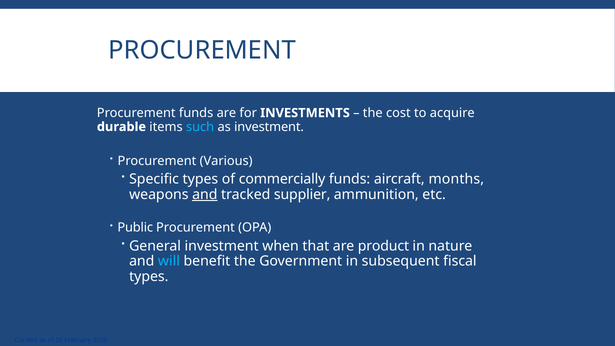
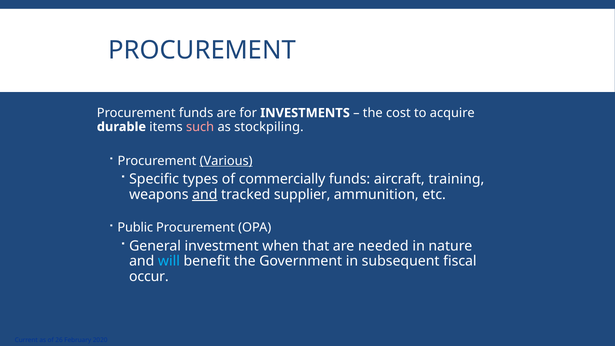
such colour: light blue -> pink
as investment: investment -> stockpiling
Various underline: none -> present
months: months -> training
product: product -> needed
types at (149, 276): types -> occur
